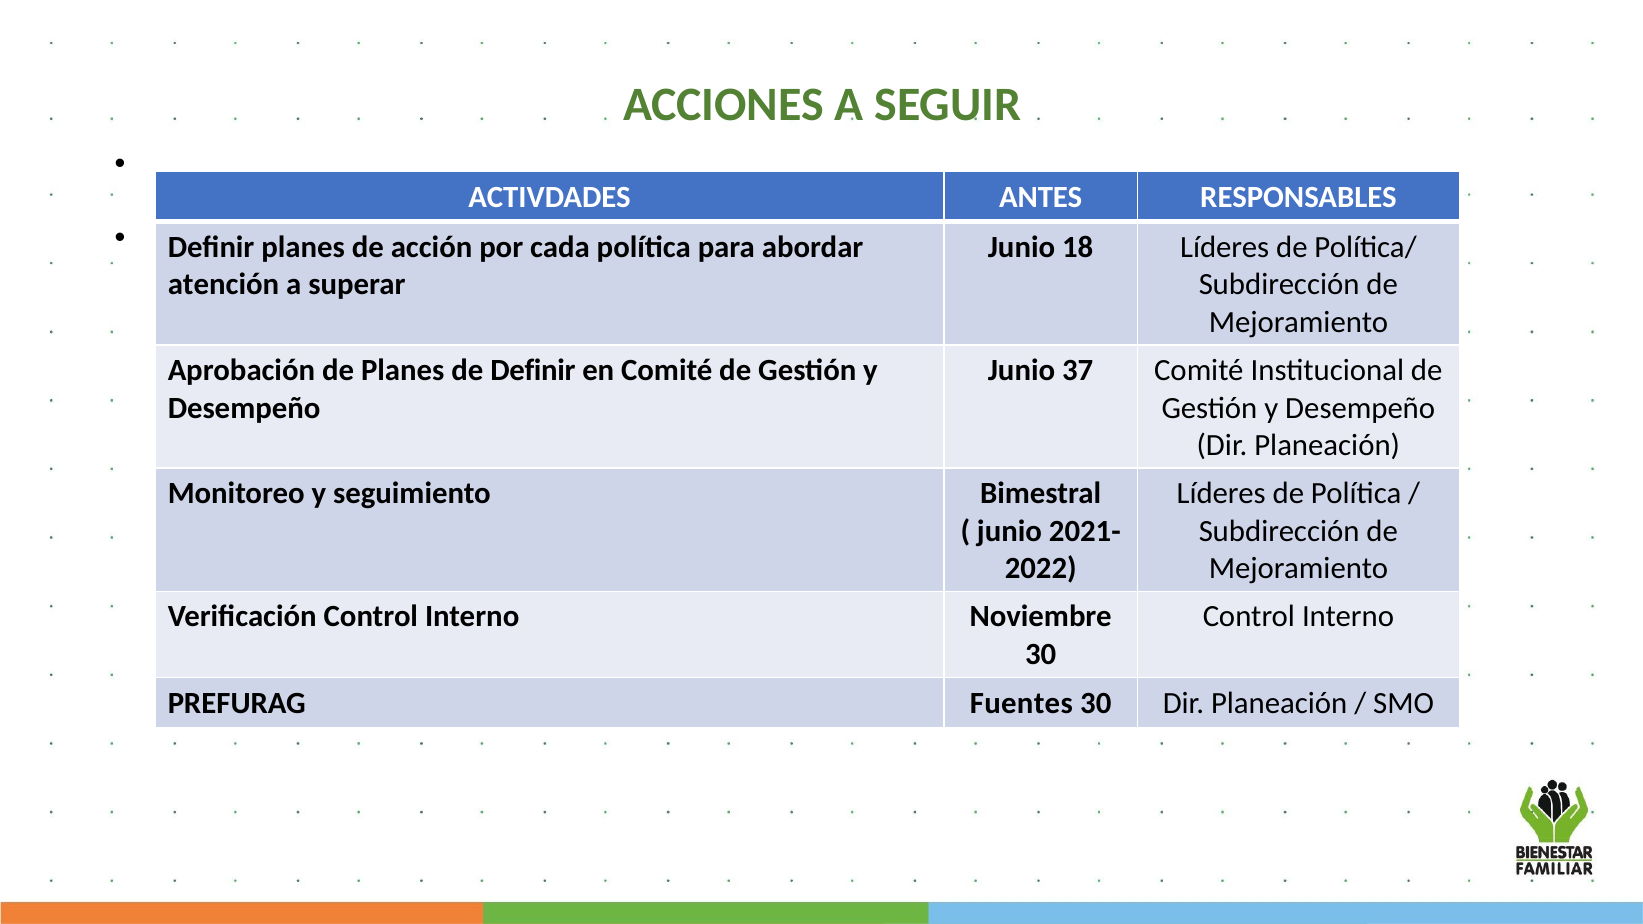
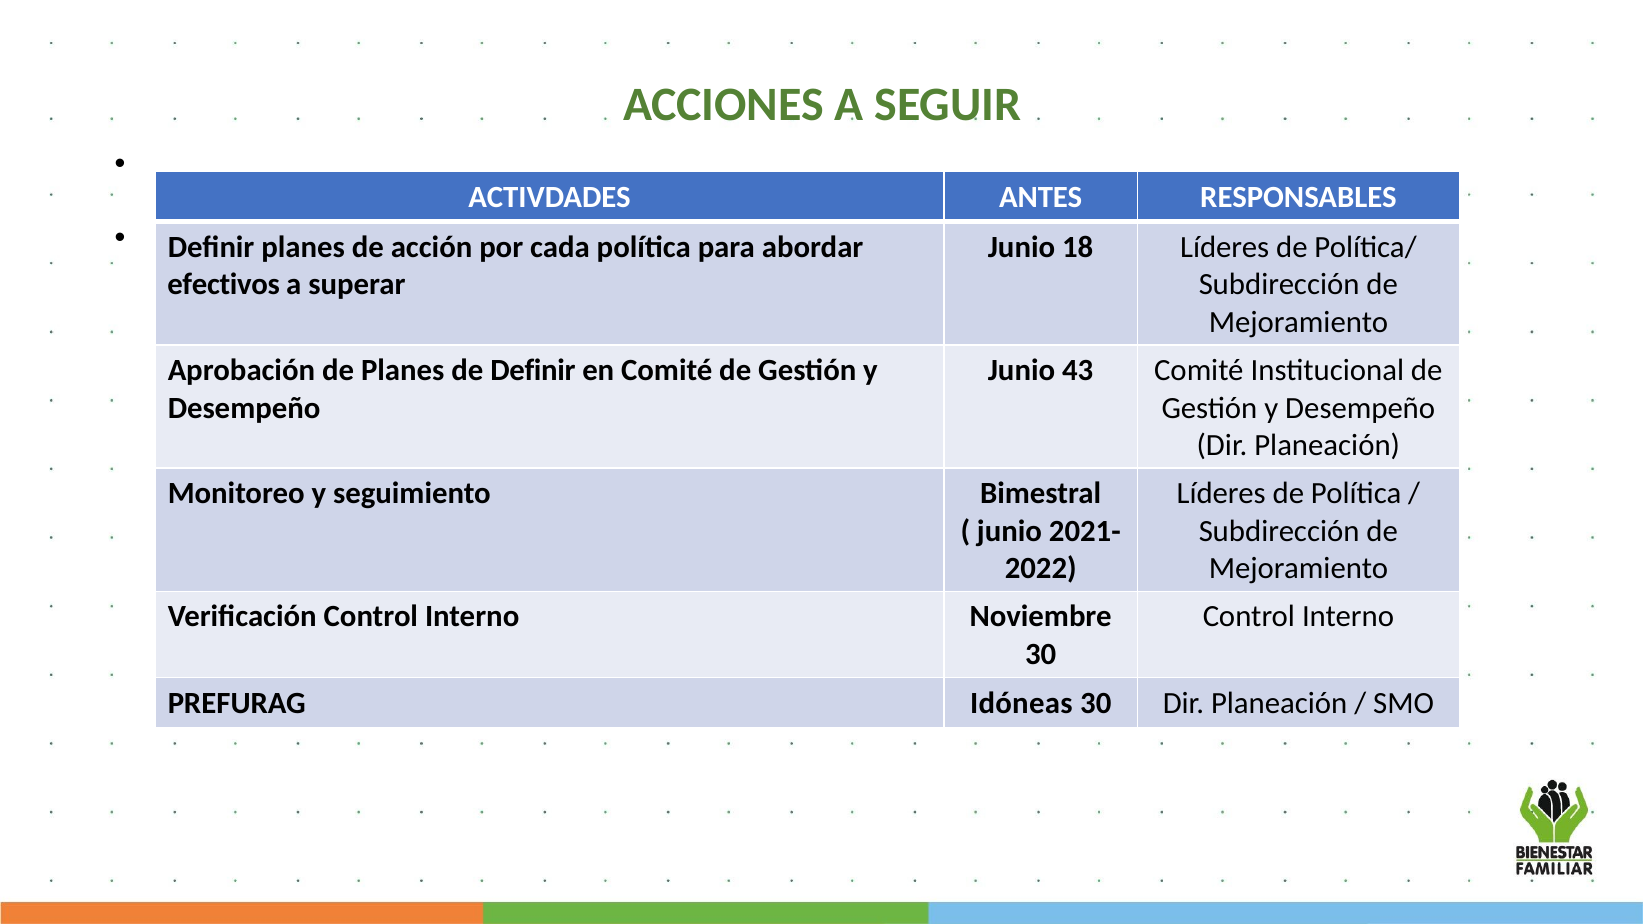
atención: atención -> efectivos
37: 37 -> 43
Fuentes: Fuentes -> Idóneas
